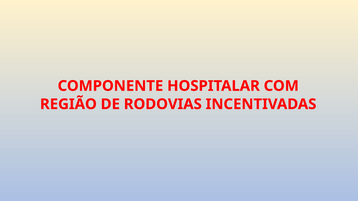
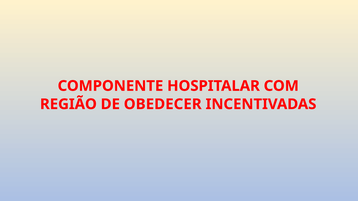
RODOVIAS: RODOVIAS -> OBEDECER
